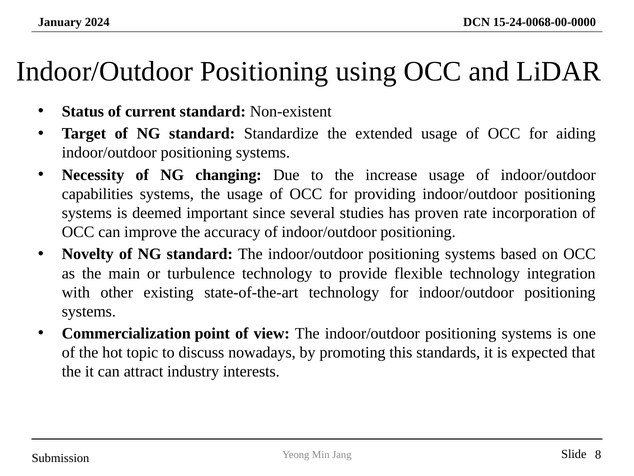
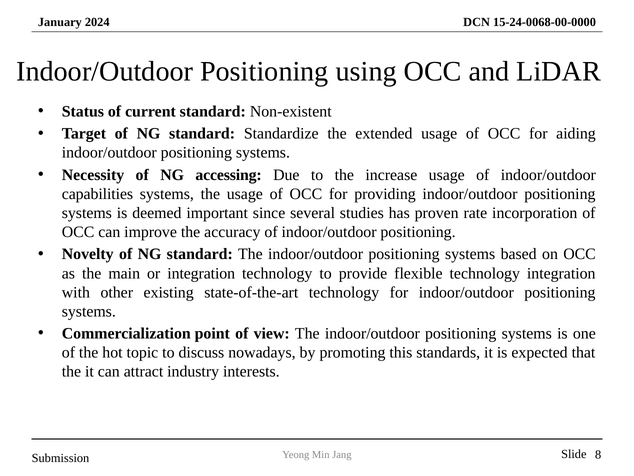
changing: changing -> accessing
or turbulence: turbulence -> integration
